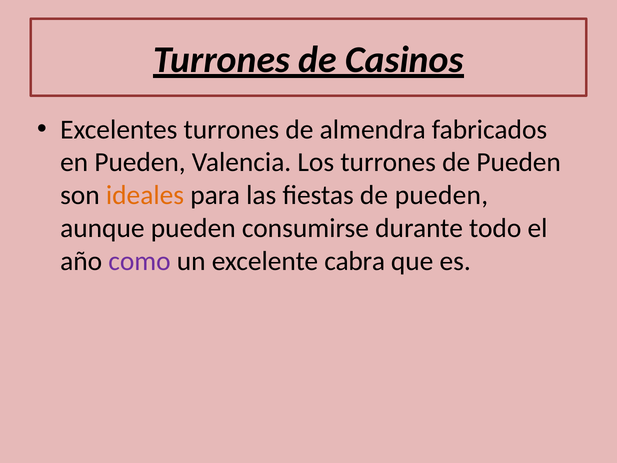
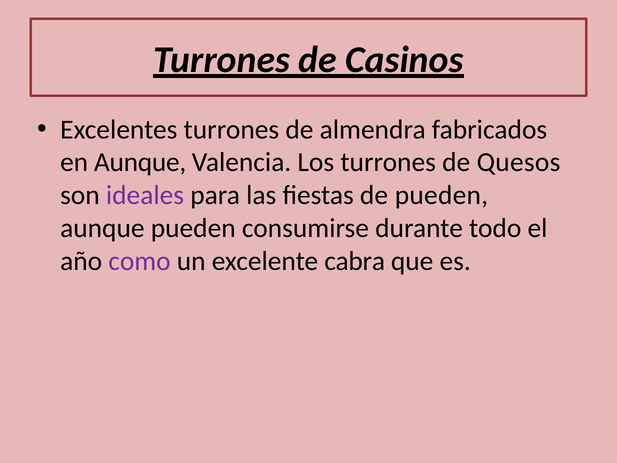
en Pueden: Pueden -> Aunque
turrones de Pueden: Pueden -> Quesos
ideales colour: orange -> purple
